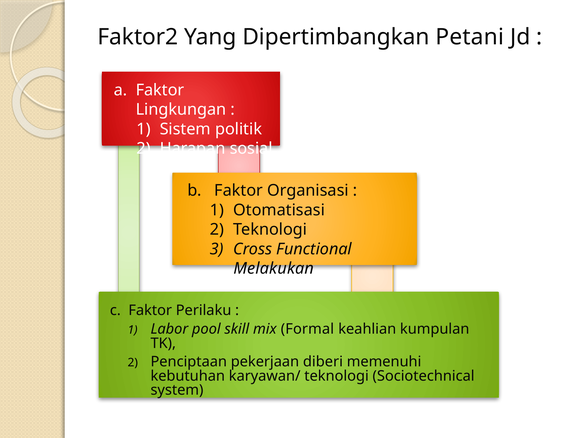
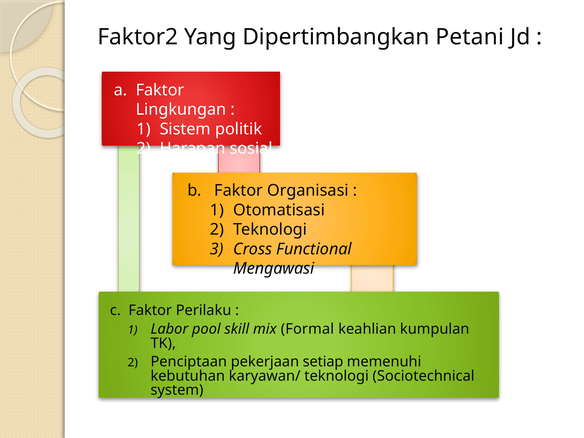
Melakukan: Melakukan -> Mengawasi
diberi: diberi -> setiap
